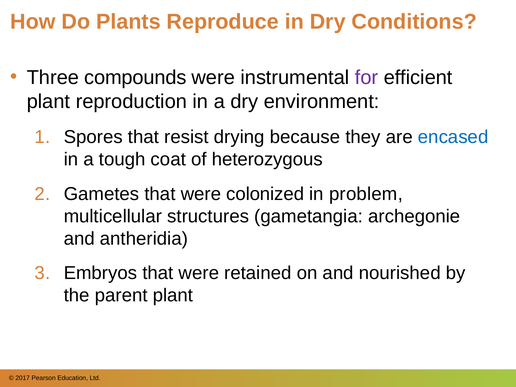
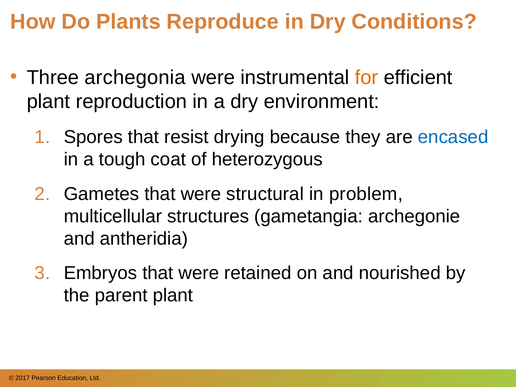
compounds: compounds -> archegonia
for colour: purple -> orange
colonized: colonized -> structural
